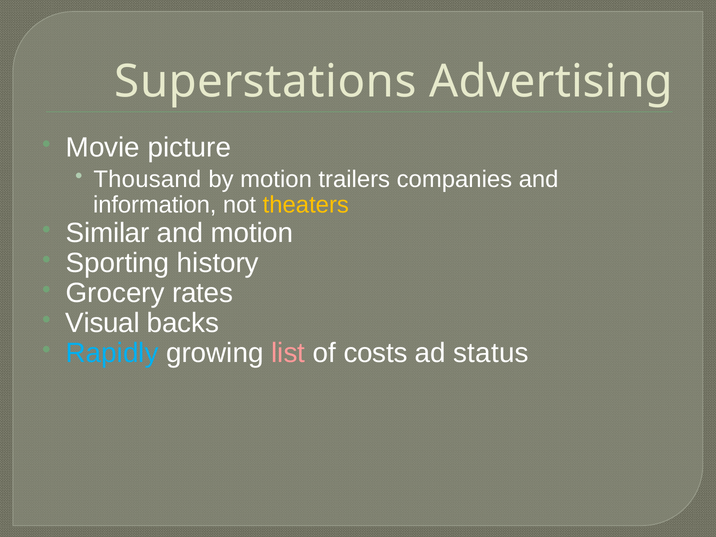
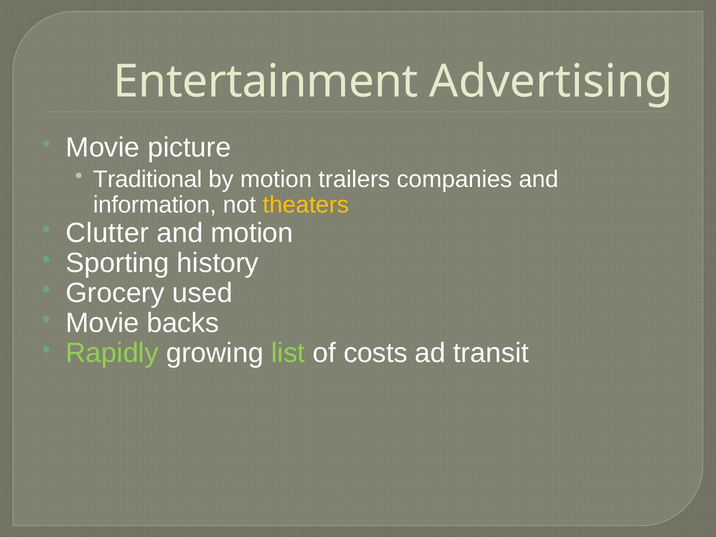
Superstations: Superstations -> Entertainment
Thousand: Thousand -> Traditional
Similar: Similar -> Clutter
rates: rates -> used
Visual at (103, 323): Visual -> Movie
Rapidly colour: light blue -> light green
list colour: pink -> light green
status: status -> transit
